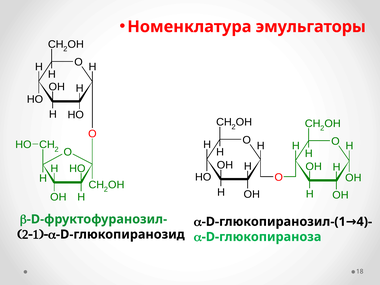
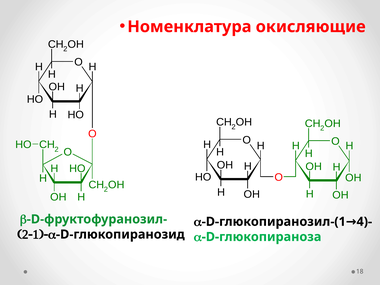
эмульгаторы: эмульгаторы -> окисляющие
